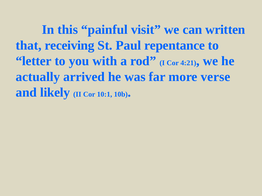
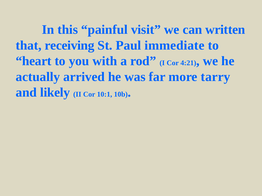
repentance: repentance -> immediate
letter: letter -> heart
verse: verse -> tarry
